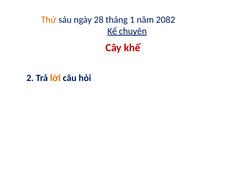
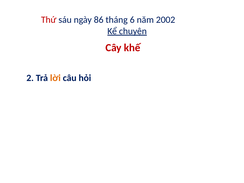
Thứ colour: orange -> red
28: 28 -> 86
1: 1 -> 6
2082: 2082 -> 2002
